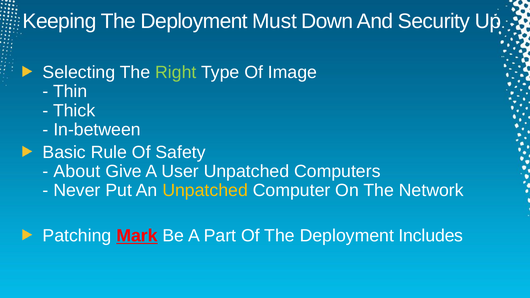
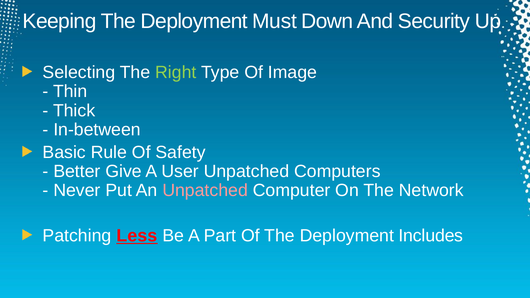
About: About -> Better
Unpatched at (205, 191) colour: yellow -> pink
Mark: Mark -> Less
